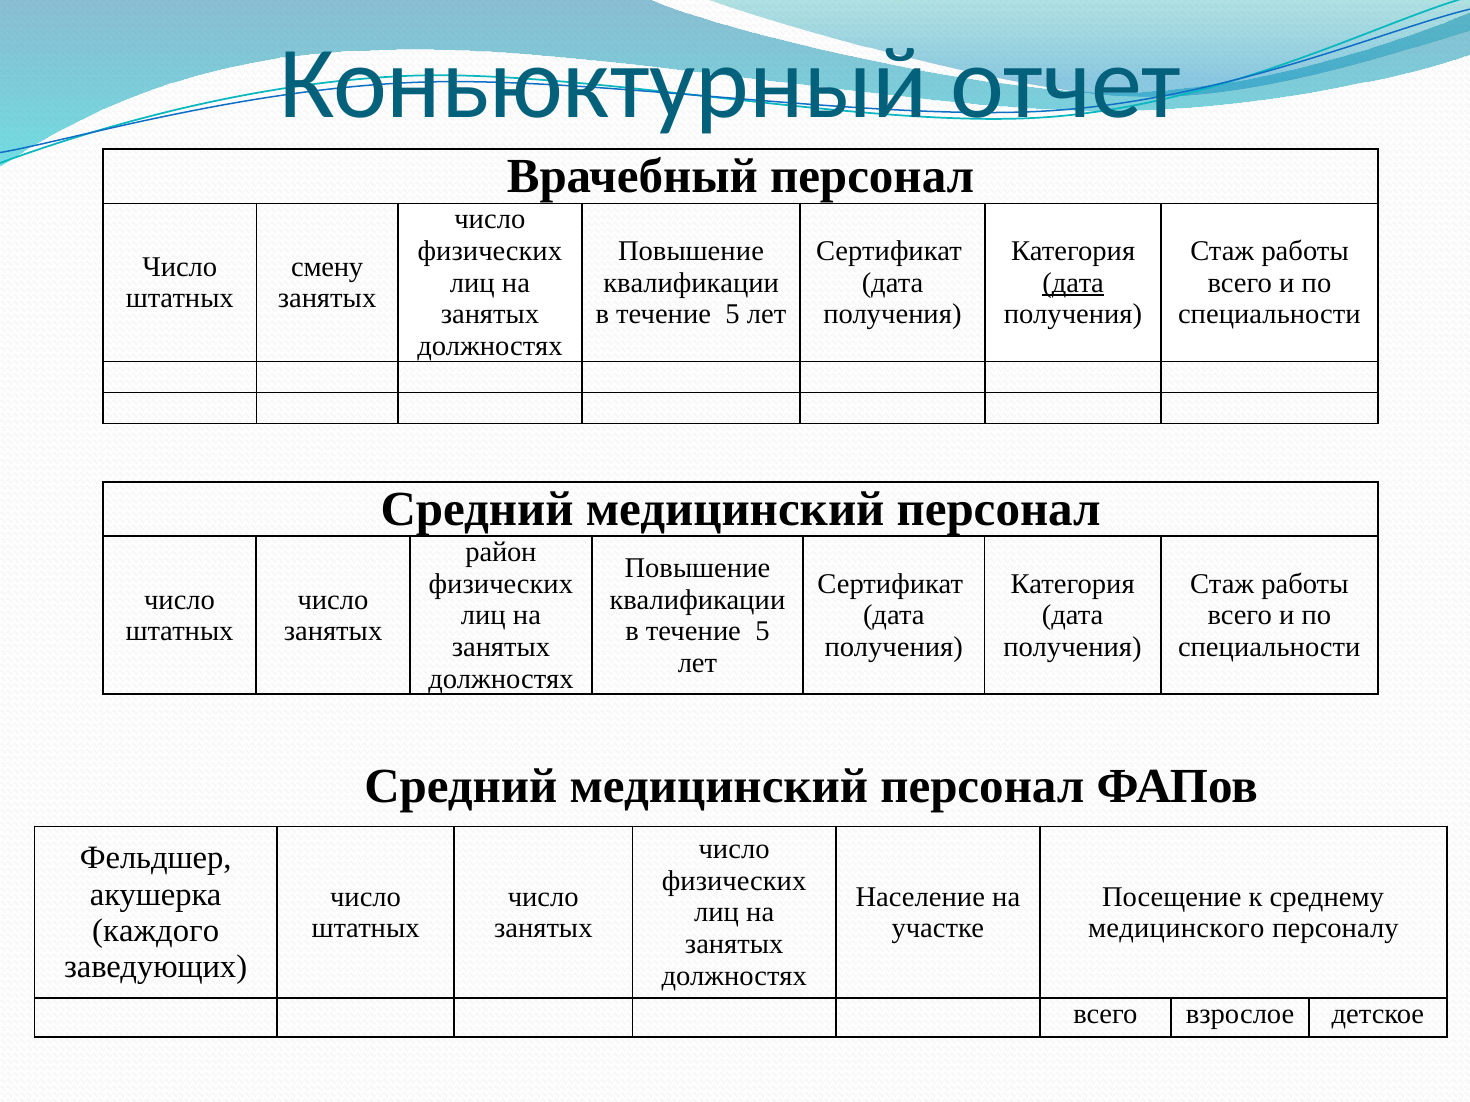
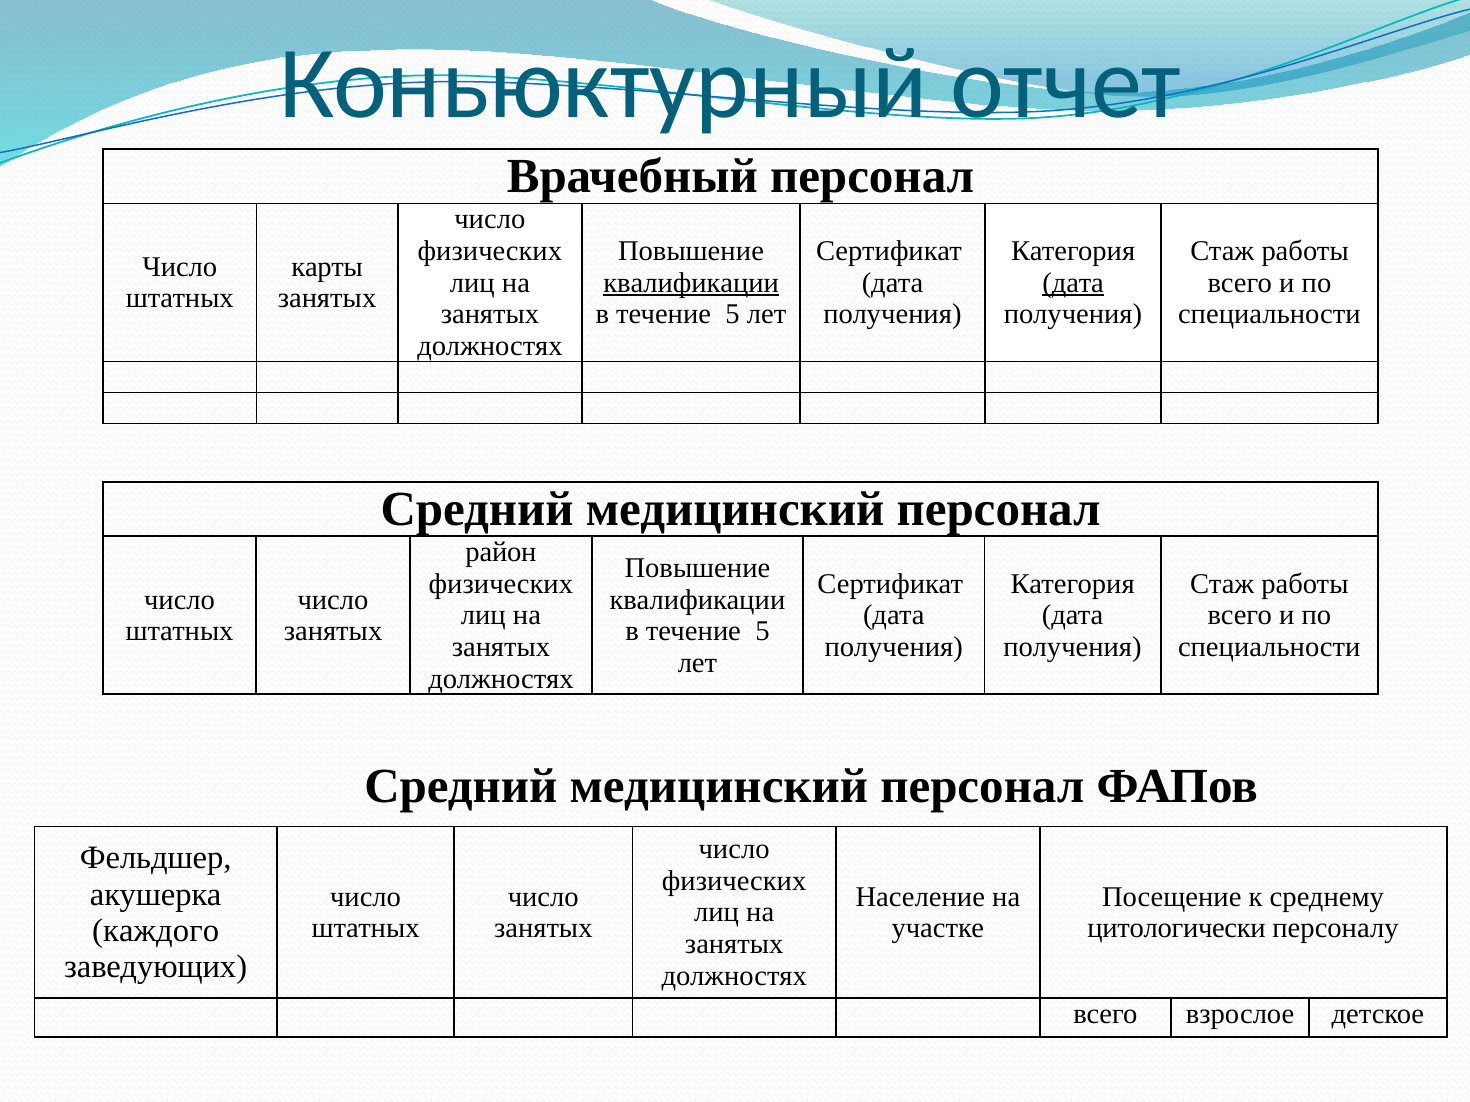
смену: смену -> карты
квалификации at (691, 283) underline: none -> present
медицинского: медицинского -> цитологически
